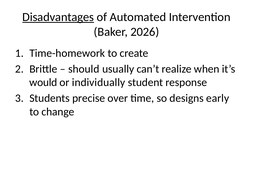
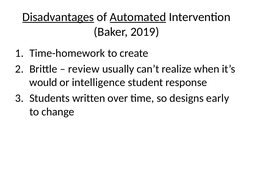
Automated underline: none -> present
2026: 2026 -> 2019
should: should -> review
individually: individually -> intelligence
precise: precise -> written
